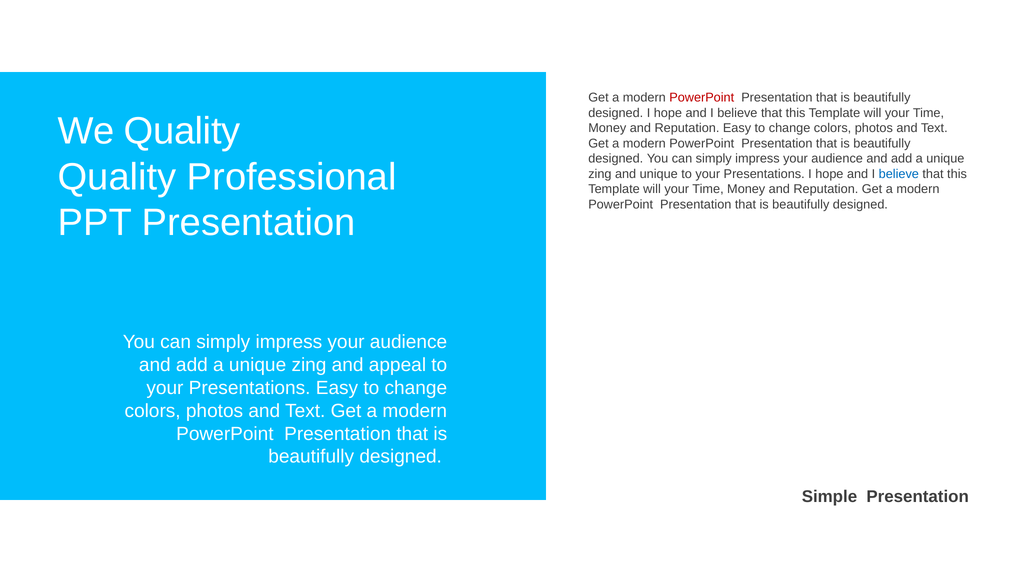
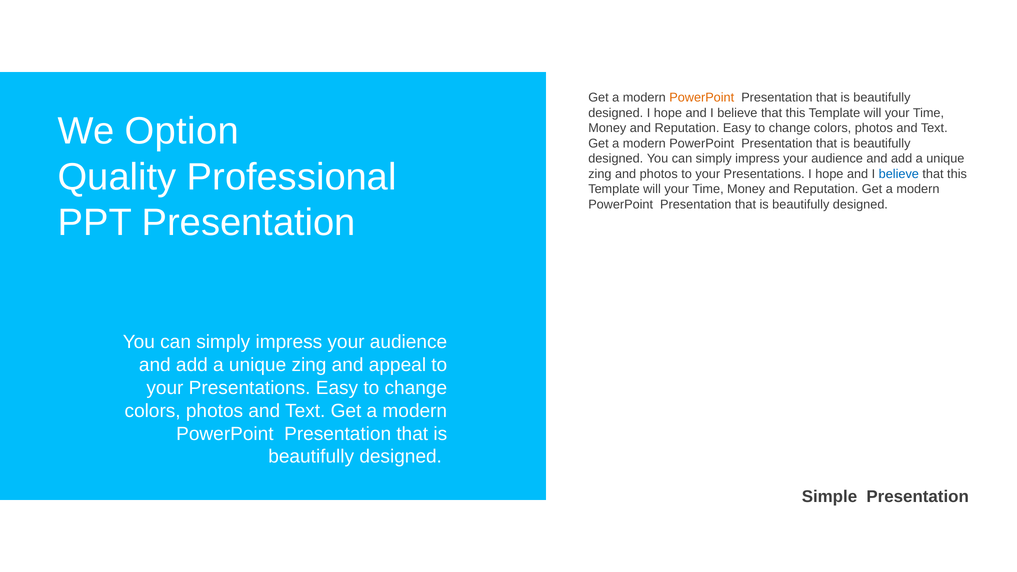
PowerPoint at (702, 98) colour: red -> orange
We Quality: Quality -> Option
and unique: unique -> photos
